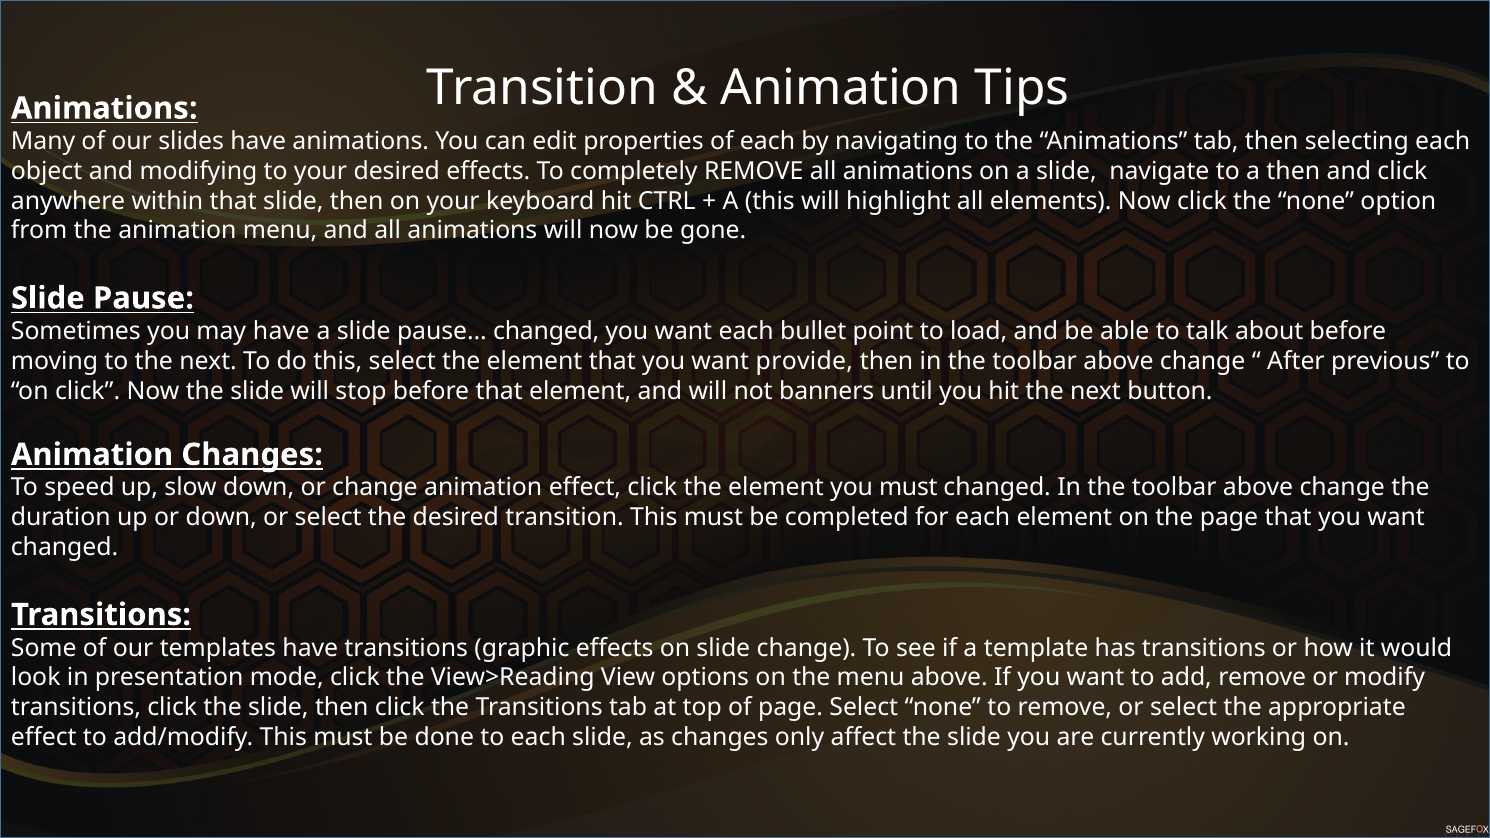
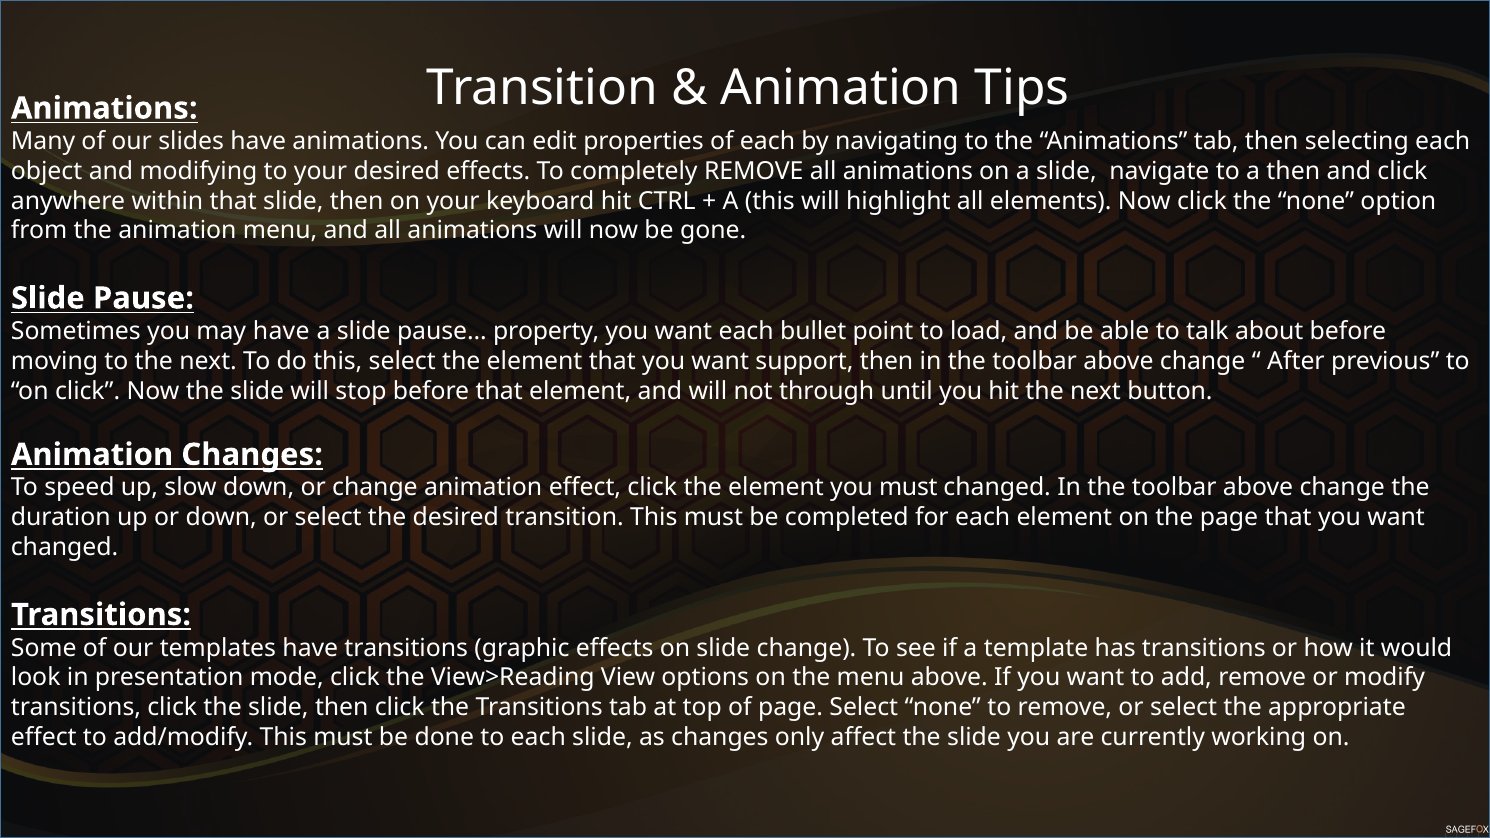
pause… changed: changed -> property
provide: provide -> support
banners: banners -> through
